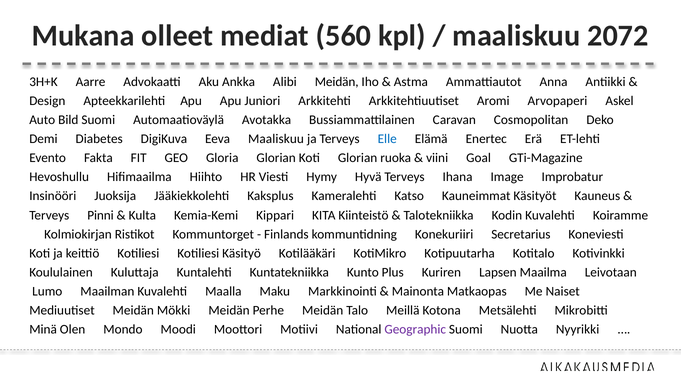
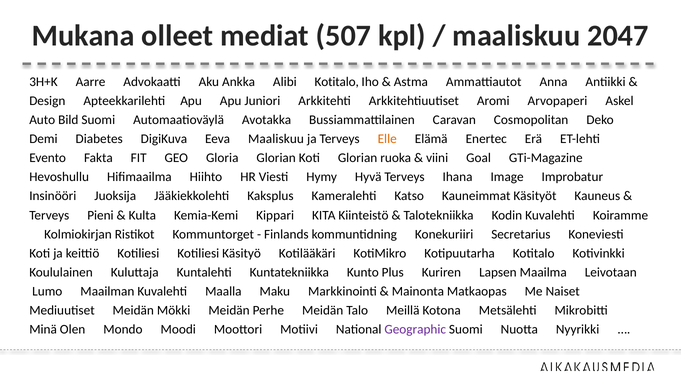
560: 560 -> 507
2072: 2072 -> 2047
Alibi Meidän: Meidän -> Kotitalo
Elle colour: blue -> orange
Pinni: Pinni -> Pieni
